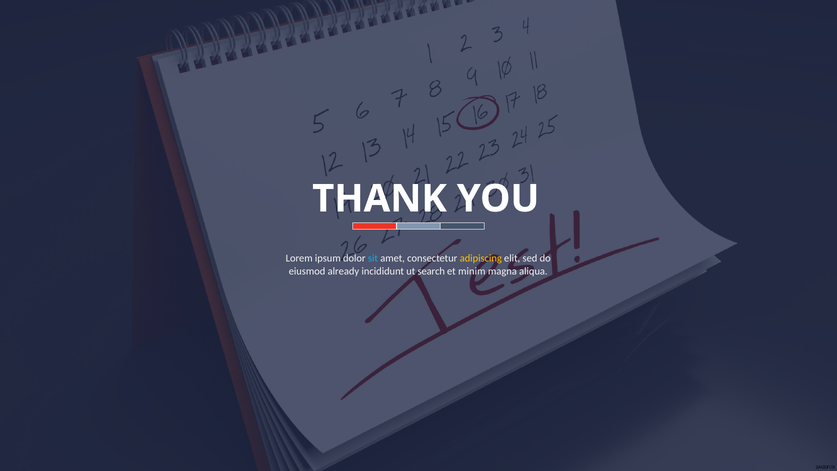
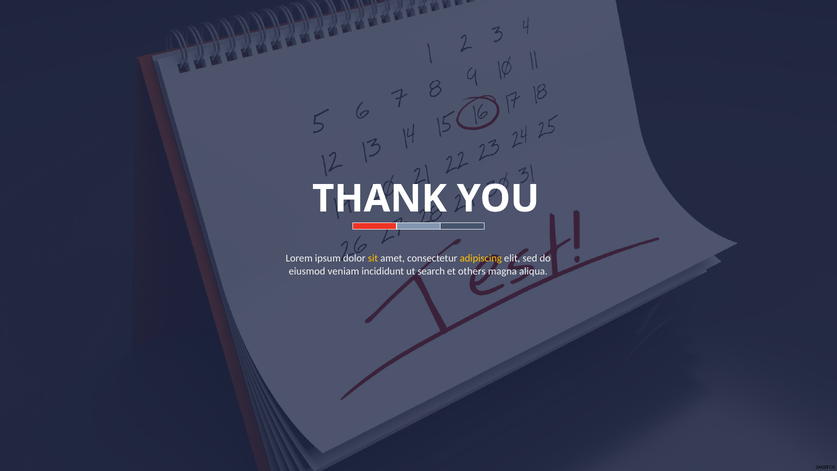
sit colour: light blue -> yellow
already: already -> veniam
minim: minim -> others
